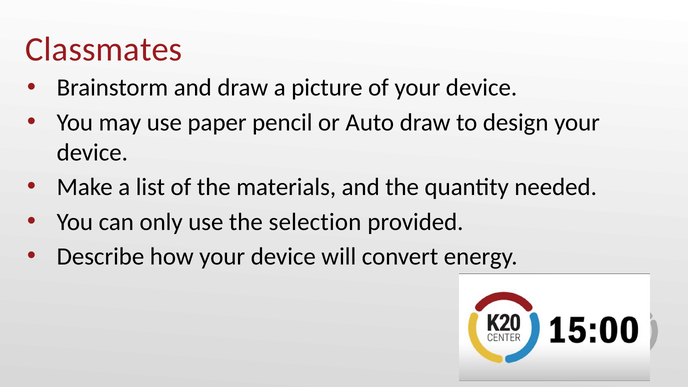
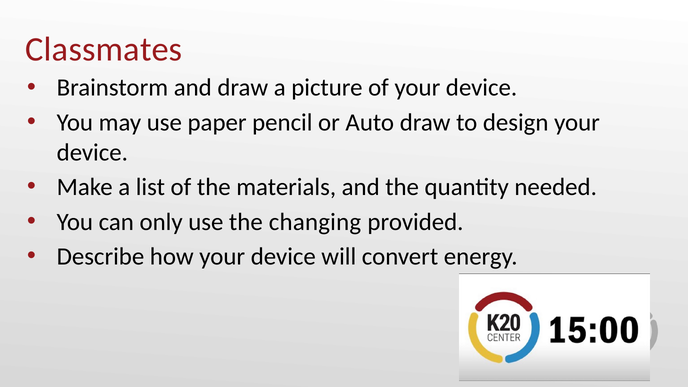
selection: selection -> changing
